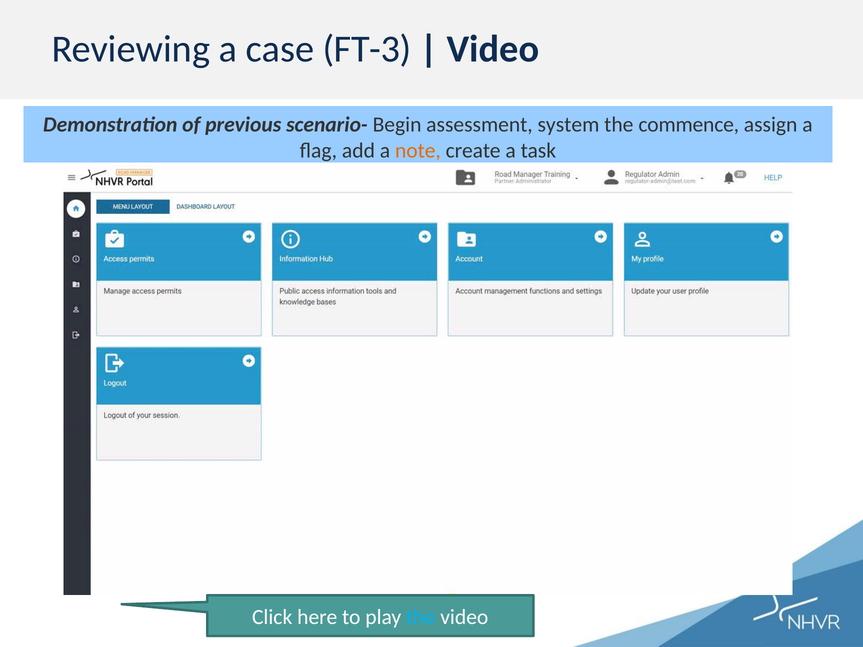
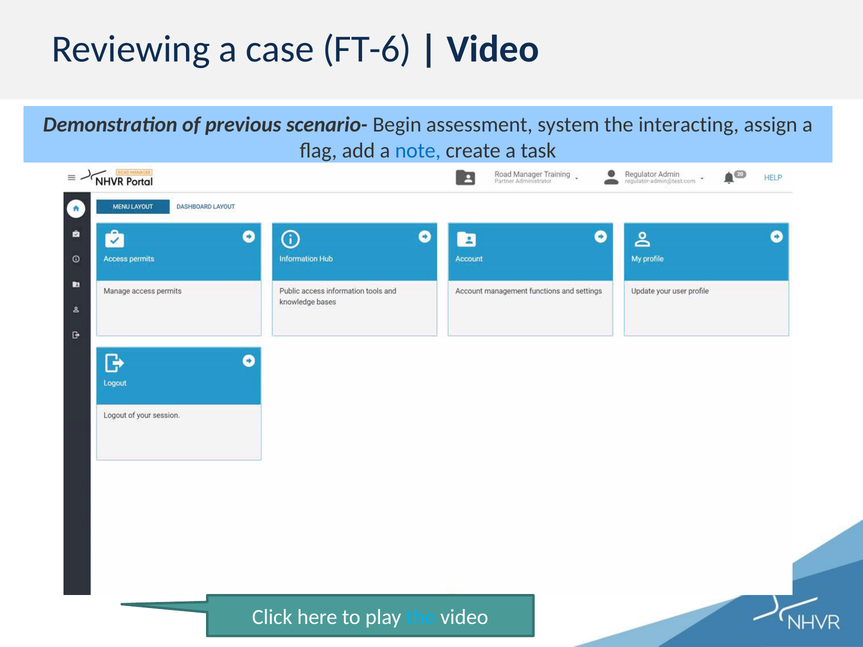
FT-3: FT-3 -> FT-6
commence: commence -> interacting
note colour: orange -> blue
